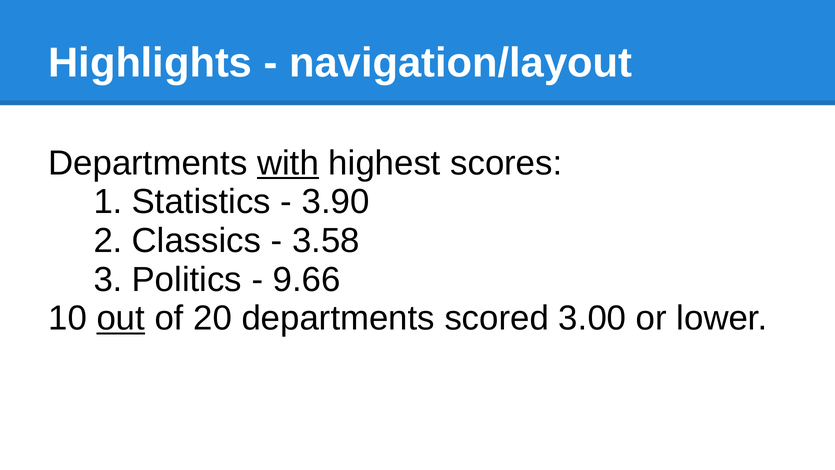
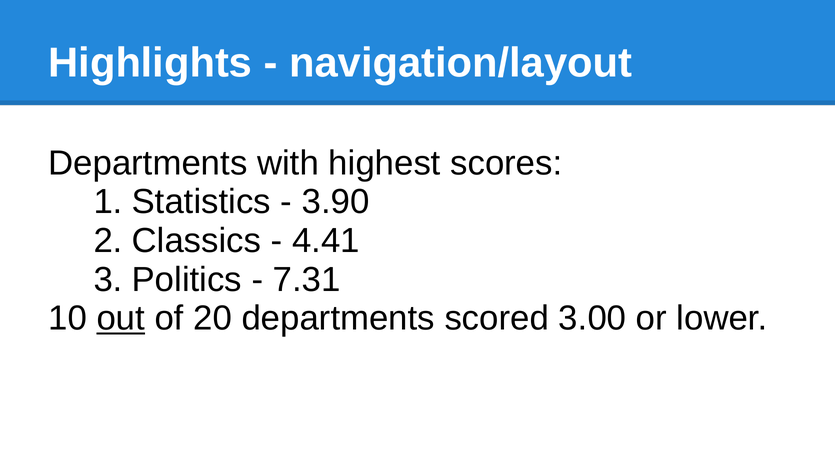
with underline: present -> none
3.58: 3.58 -> 4.41
9.66: 9.66 -> 7.31
